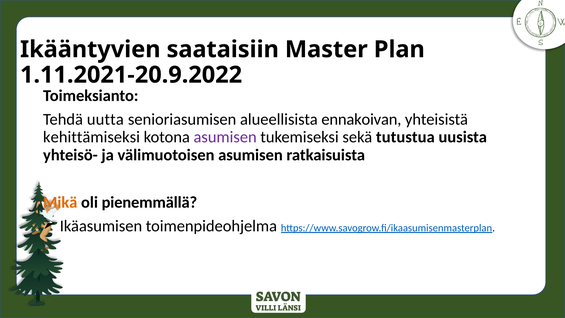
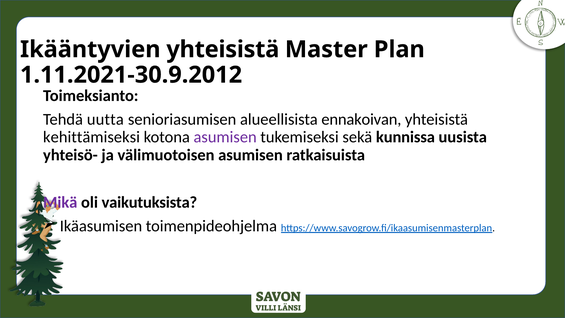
Ikääntyvien saataisiin: saataisiin -> yhteisistä
1.11.2021-20.9.2022: 1.11.2021-20.9.2022 -> 1.11.2021-30.9.2012
tutustua: tutustua -> kunnissa
Mikä colour: orange -> purple
pienemmällä: pienemmällä -> vaikutuksista
